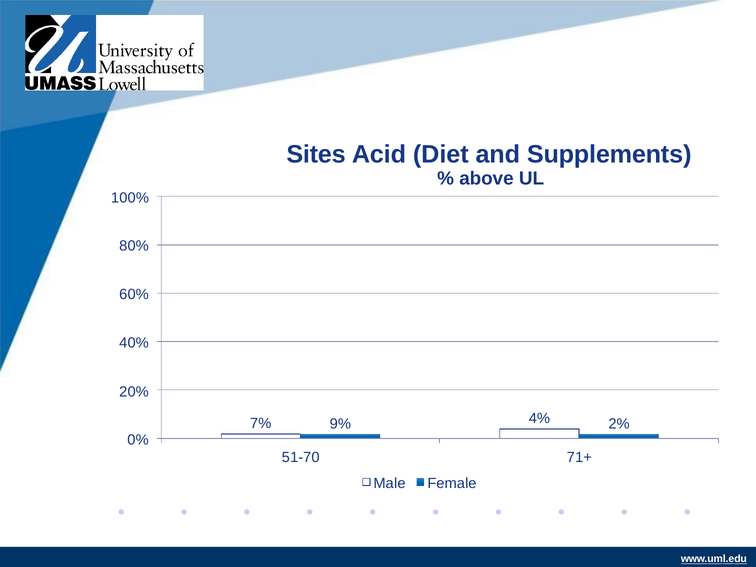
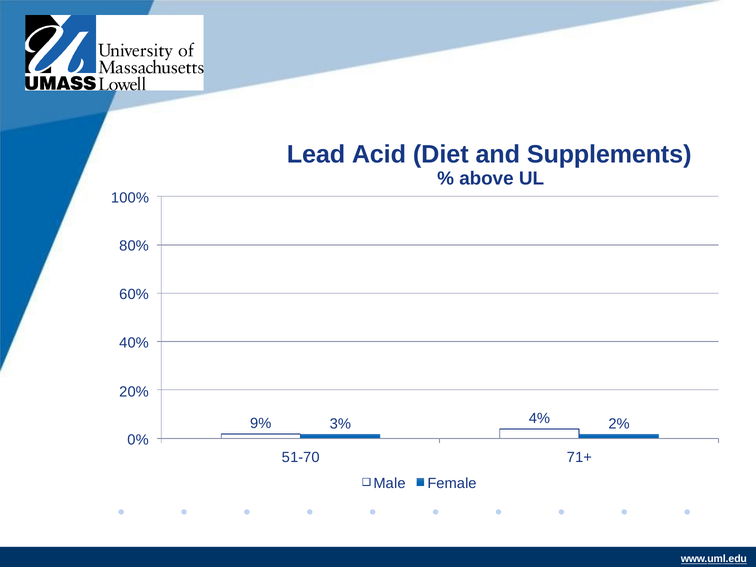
Sites: Sites -> Lead
7%: 7% -> 9%
9%: 9% -> 3%
